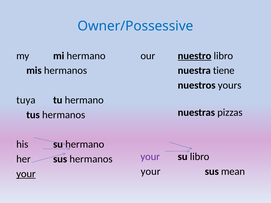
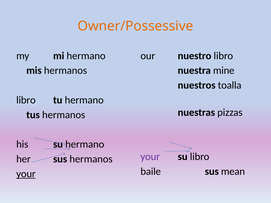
Owner/Possessive colour: blue -> orange
nuestro underline: present -> none
tiene: tiene -> mine
yours: yours -> toalla
tuya at (26, 100): tuya -> libro
your at (151, 172): your -> baile
